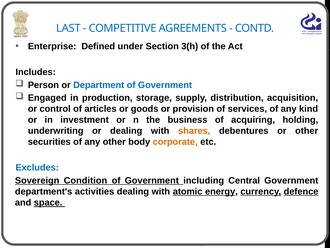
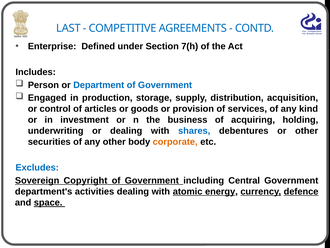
3(h: 3(h -> 7(h
shares colour: orange -> blue
Condition: Condition -> Copyright
